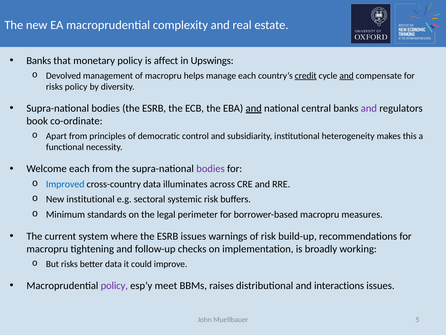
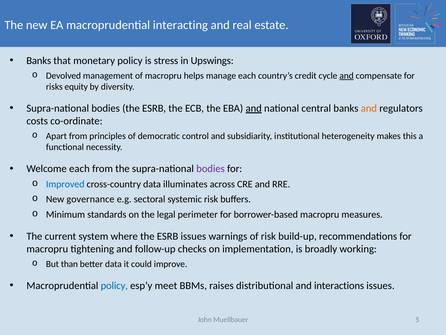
complexity: complexity -> interacting
affect: affect -> stress
credit underline: present -> none
risks policy: policy -> equity
and at (369, 108) colour: purple -> orange
book: book -> costs
New institutional: institutional -> governance
But risks: risks -> than
policy at (114, 285) colour: purple -> blue
